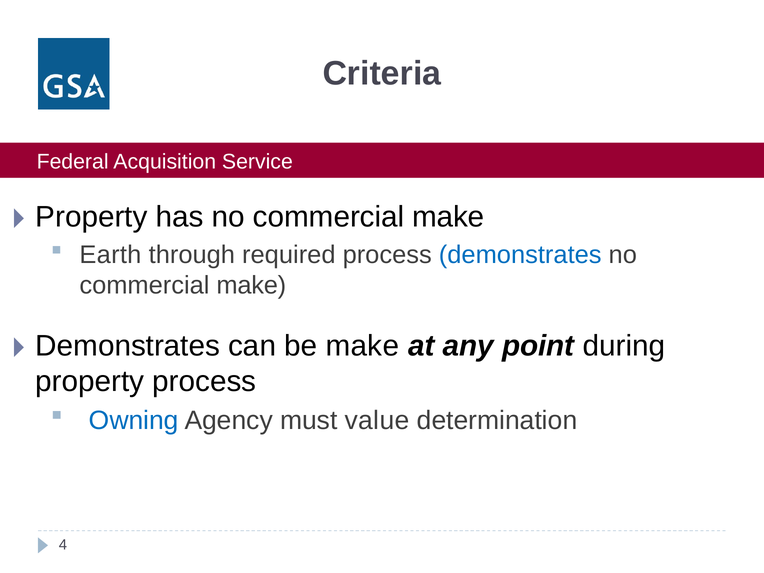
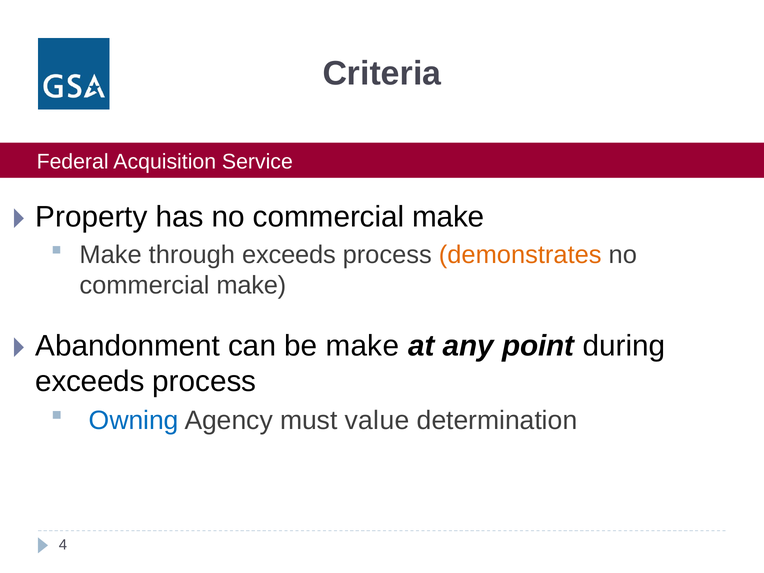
Earth at (110, 255): Earth -> Make
through required: required -> exceeds
demonstrates at (520, 255) colour: blue -> orange
Demonstrates at (128, 346): Demonstrates -> Abandonment
property at (90, 381): property -> exceeds
